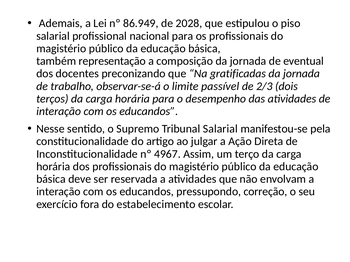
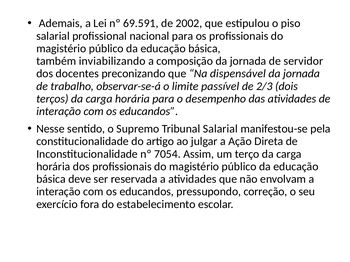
86.949: 86.949 -> 69.591
2028: 2028 -> 2002
representação: representação -> inviabilizando
eventual: eventual -> servidor
gratificadas: gratificadas -> dispensável
4967: 4967 -> 7054
